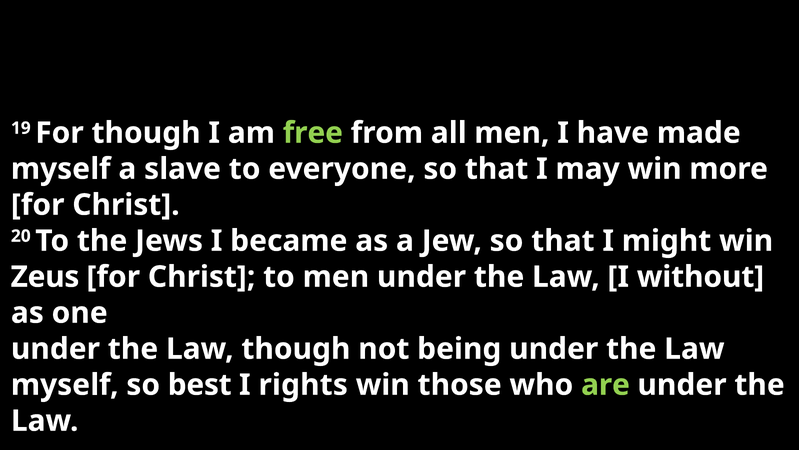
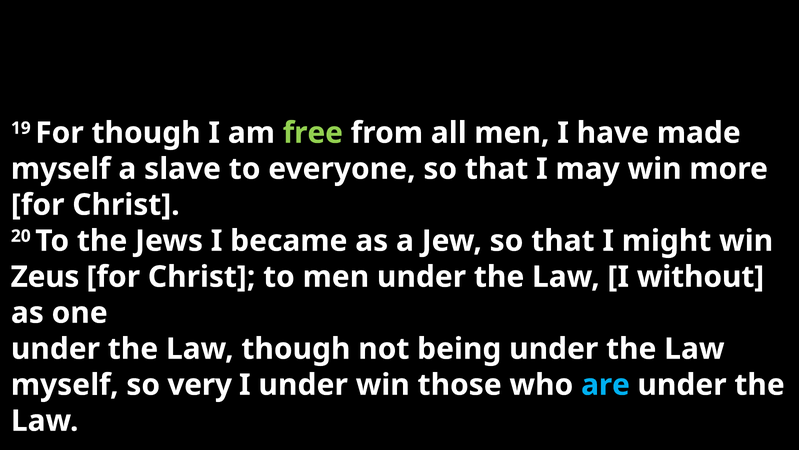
best: best -> very
I rights: rights -> under
are colour: light green -> light blue
